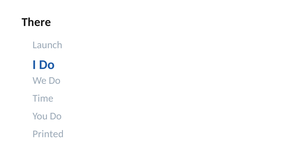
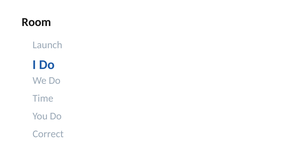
There: There -> Room
Printed: Printed -> Correct
